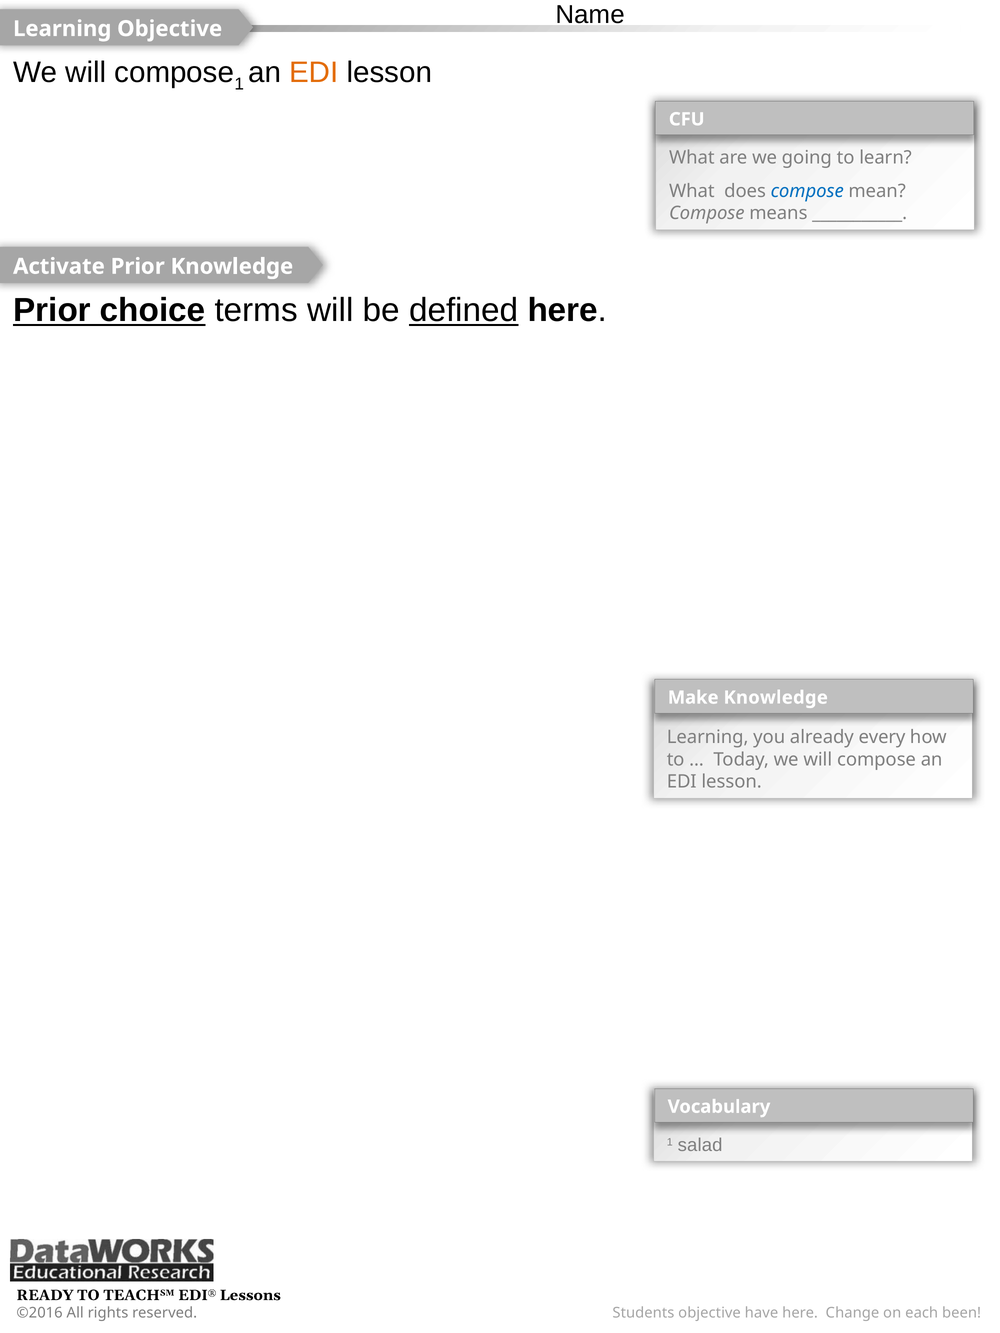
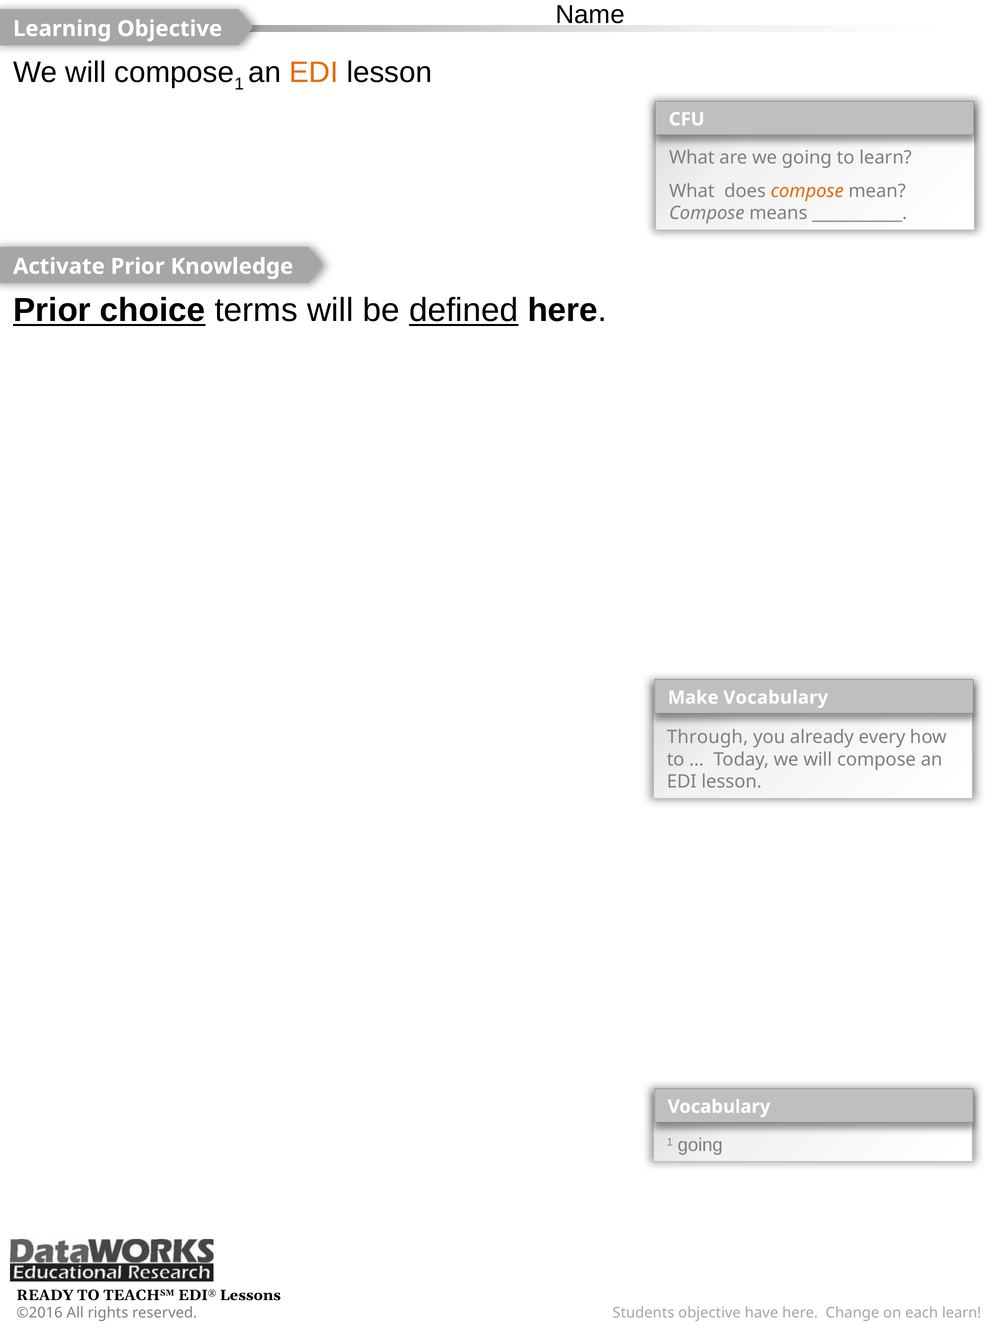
compose at (807, 191) colour: blue -> orange
Make Knowledge: Knowledge -> Vocabulary
Learning at (708, 737): Learning -> Through
1 salad: salad -> going
each been: been -> learn
